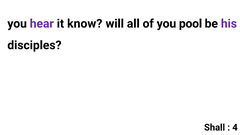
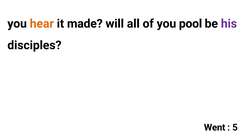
hear colour: purple -> orange
know: know -> made
Shall: Shall -> Went
4: 4 -> 5
